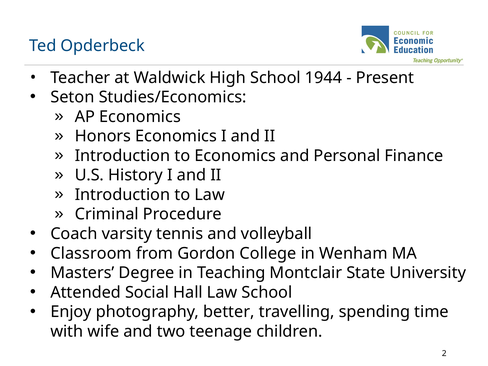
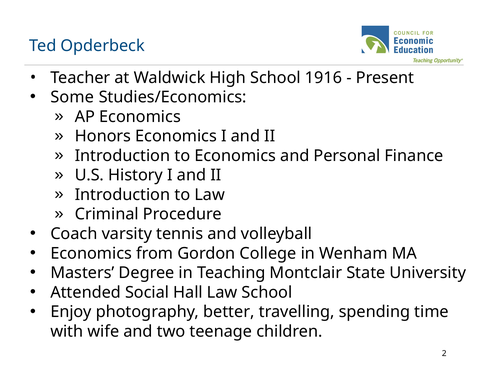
1944: 1944 -> 1916
Seton: Seton -> Some
Classroom at (91, 253): Classroom -> Economics
